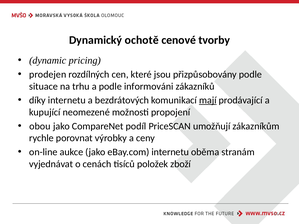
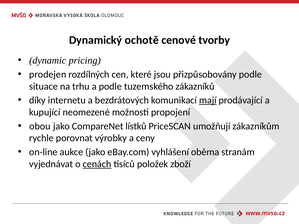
informováni: informováni -> tuzemského
podíl: podíl -> lístků
eBay.com internetu: internetu -> vyhlášení
cenách underline: none -> present
